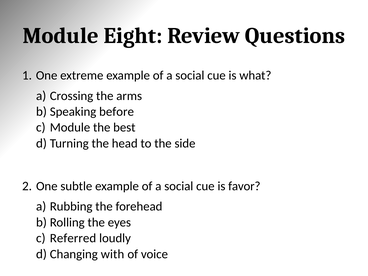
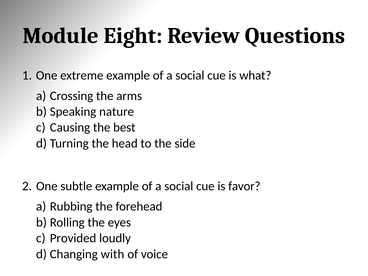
before: before -> nature
Module at (70, 128): Module -> Causing
Referred: Referred -> Provided
